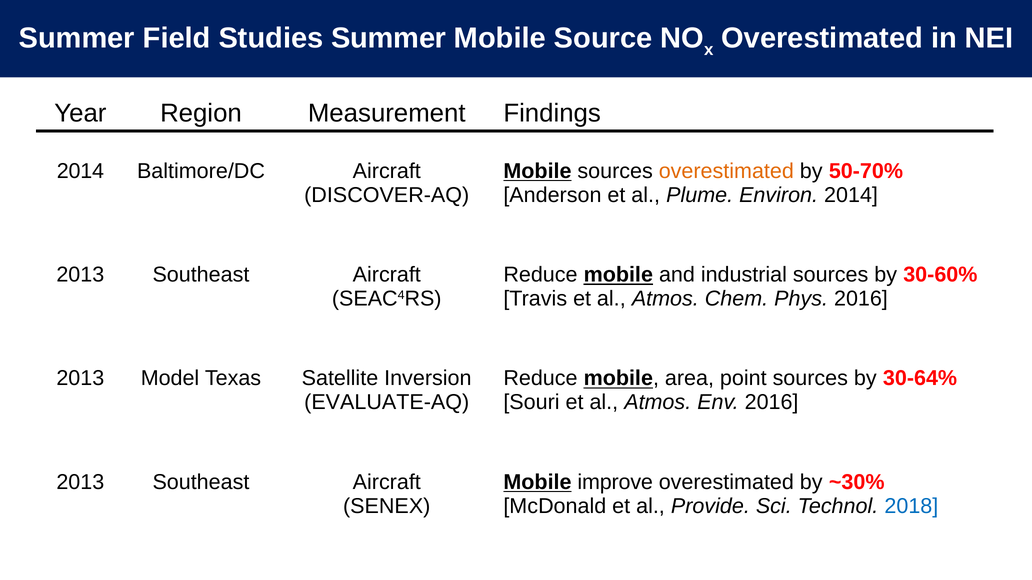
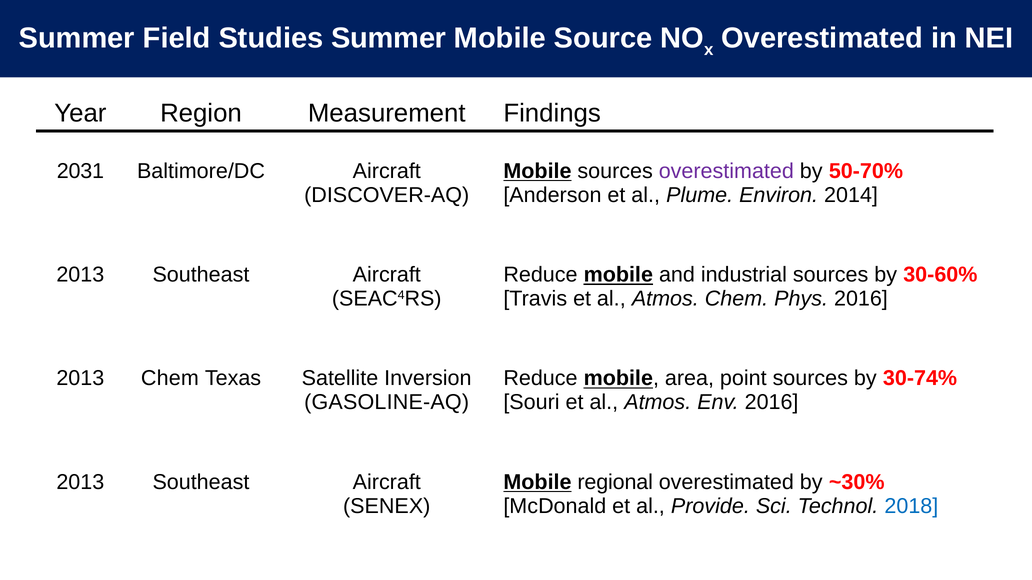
2014 at (80, 171): 2014 -> 2031
overestimated at (726, 171) colour: orange -> purple
2013 Model: Model -> Chem
30-64%: 30-64% -> 30-74%
EVALUATE-AQ: EVALUATE-AQ -> GASOLINE-AQ
improve: improve -> regional
